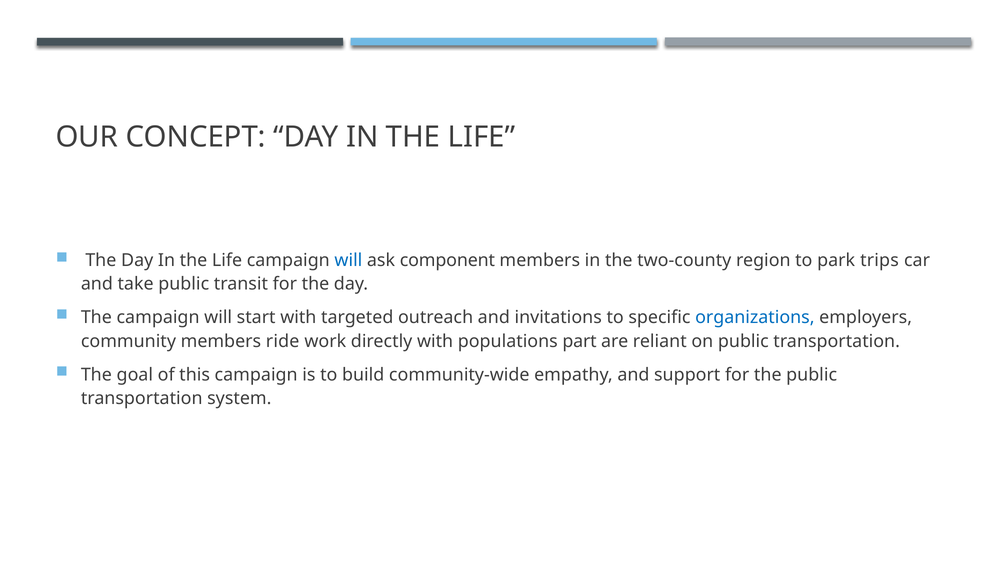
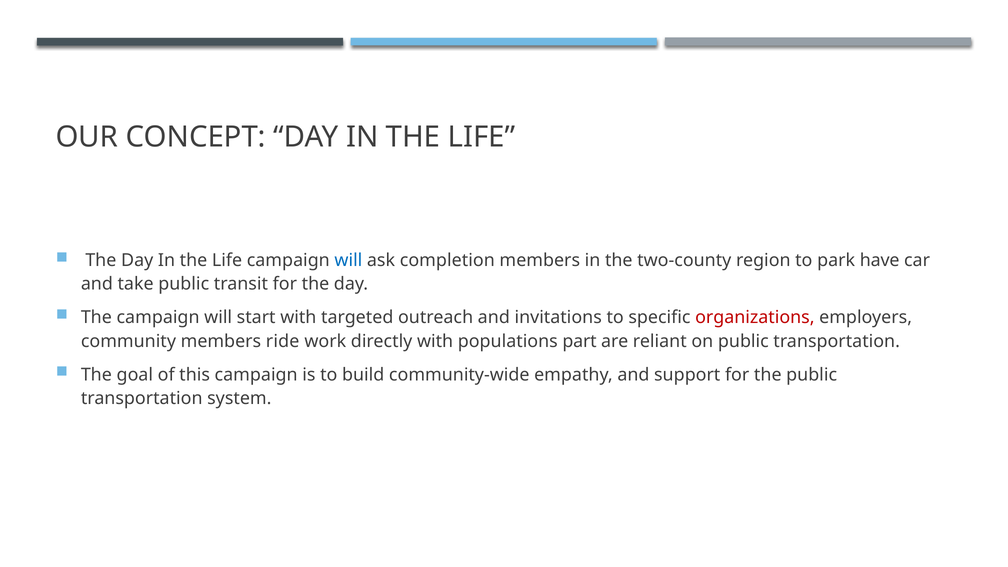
component: component -> completion
trips: trips -> have
organizations colour: blue -> red
